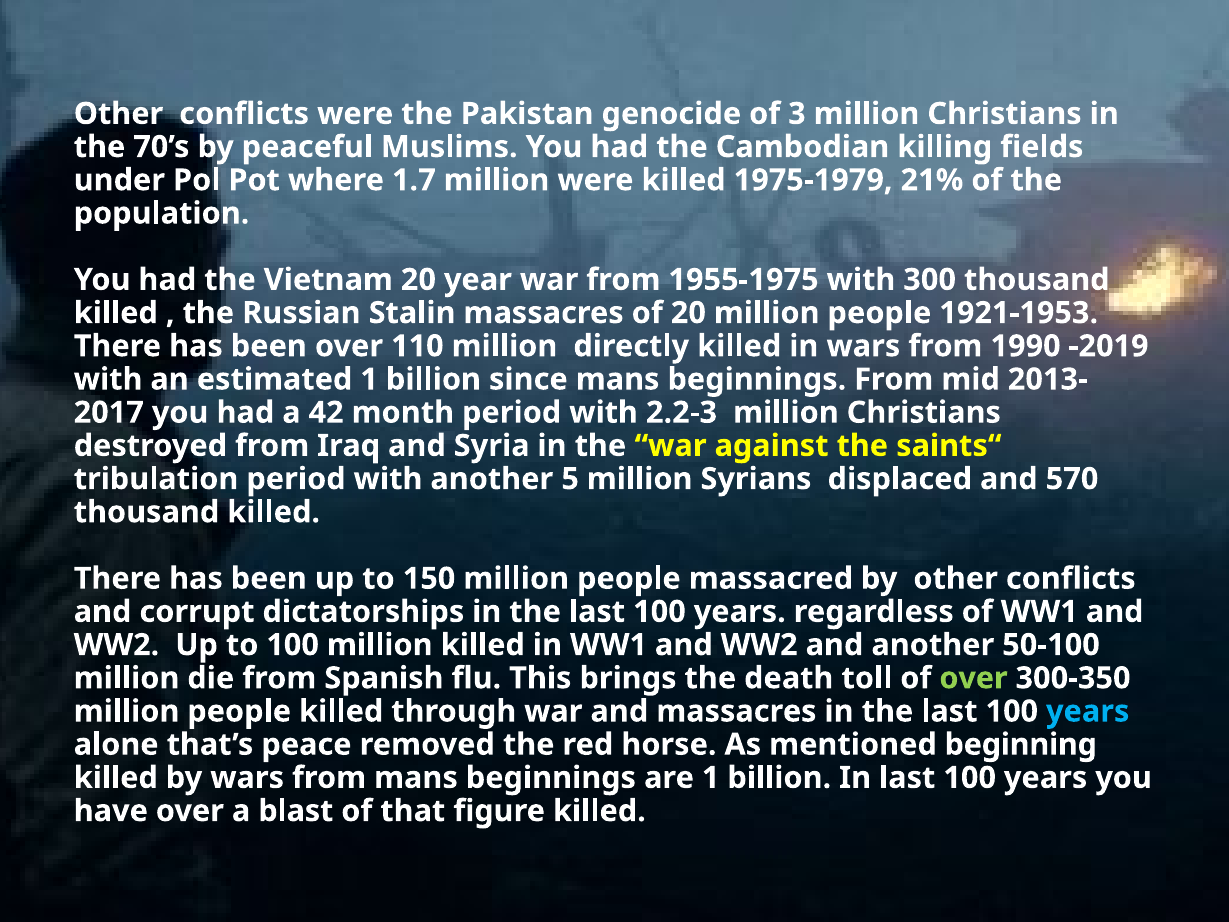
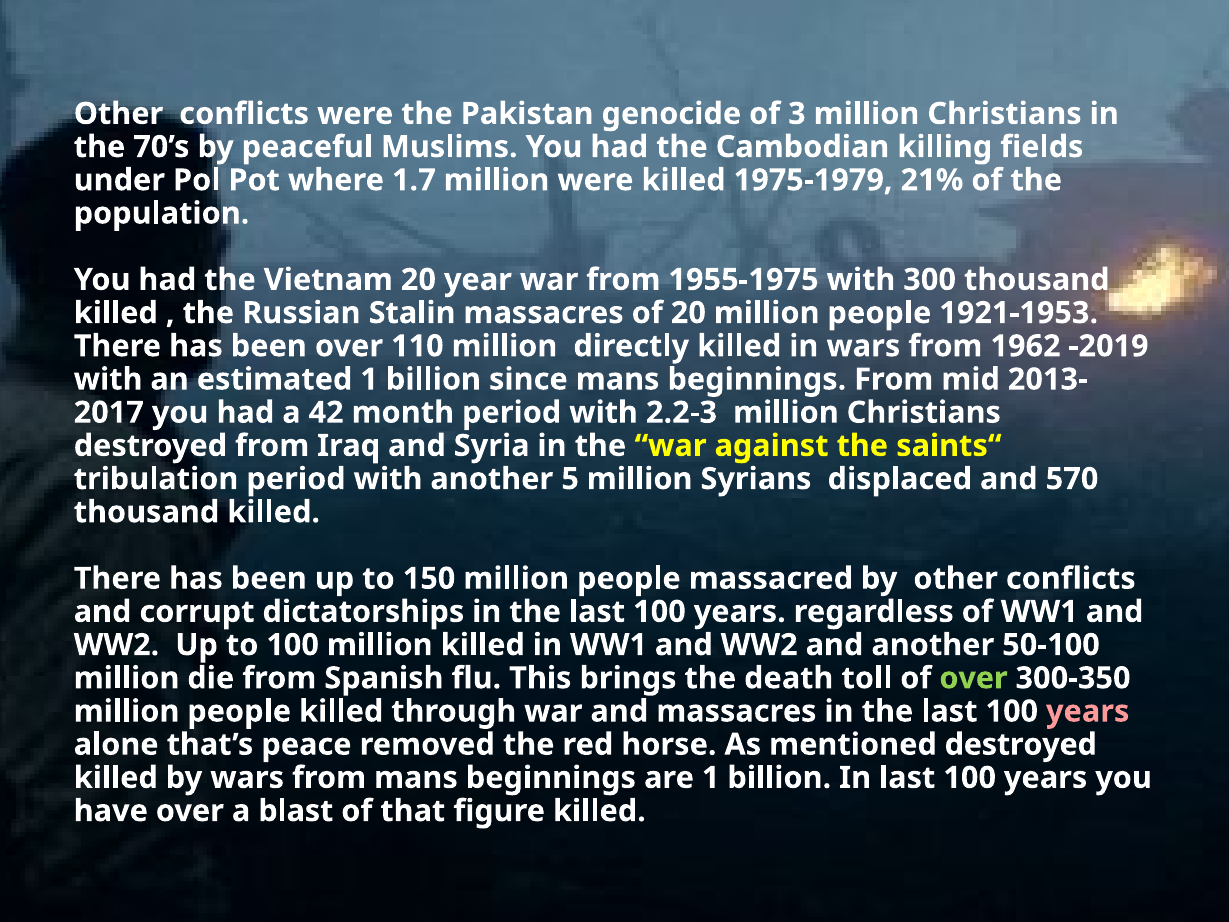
1990: 1990 -> 1962
years at (1088, 711) colour: light blue -> pink
mentioned beginning: beginning -> destroyed
